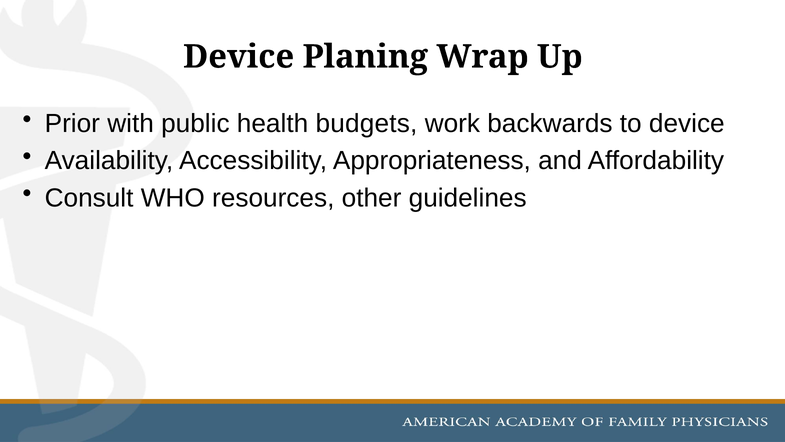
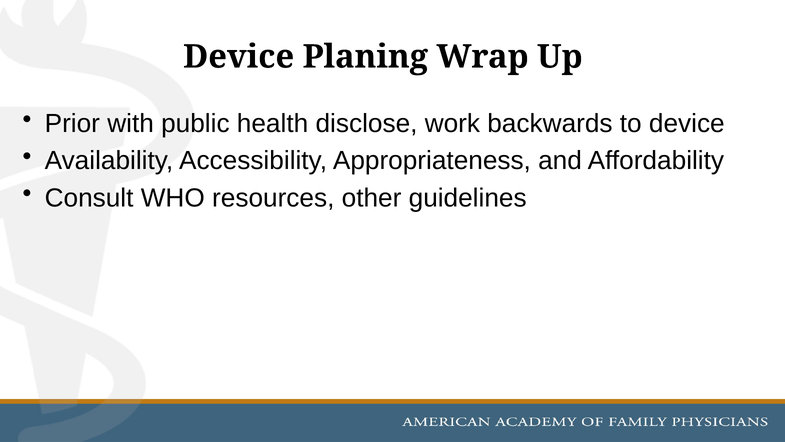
budgets: budgets -> disclose
